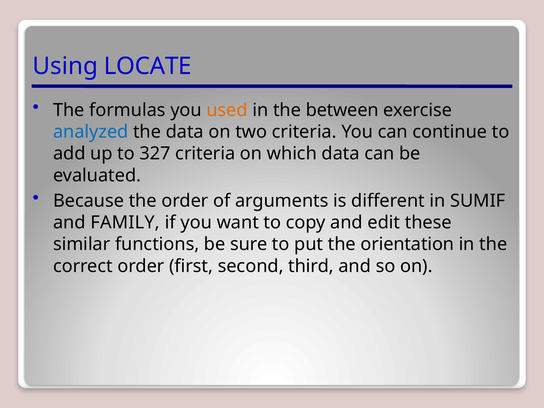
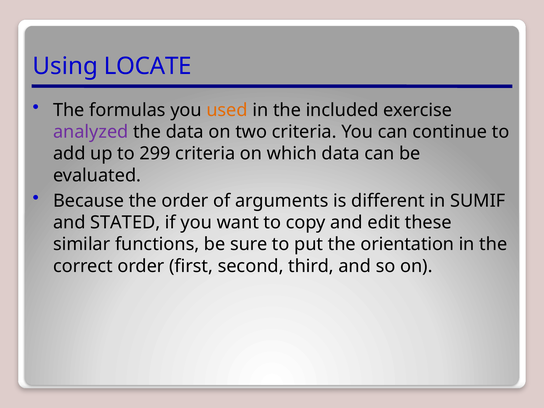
between: between -> included
analyzed colour: blue -> purple
327: 327 -> 299
FAMILY: FAMILY -> STATED
